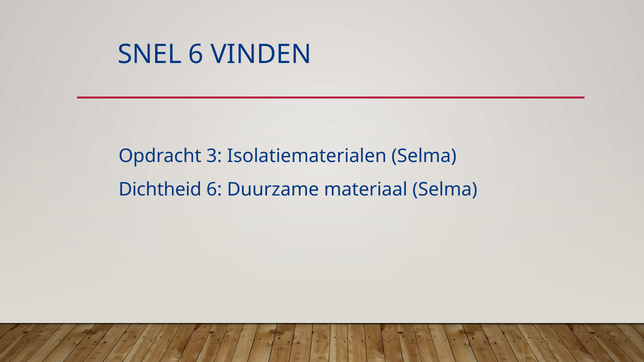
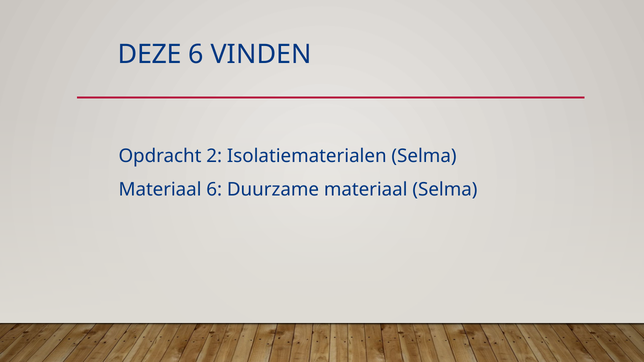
SNEL: SNEL -> DEZE
3: 3 -> 2
Dichtheid at (160, 190): Dichtheid -> Materiaal
